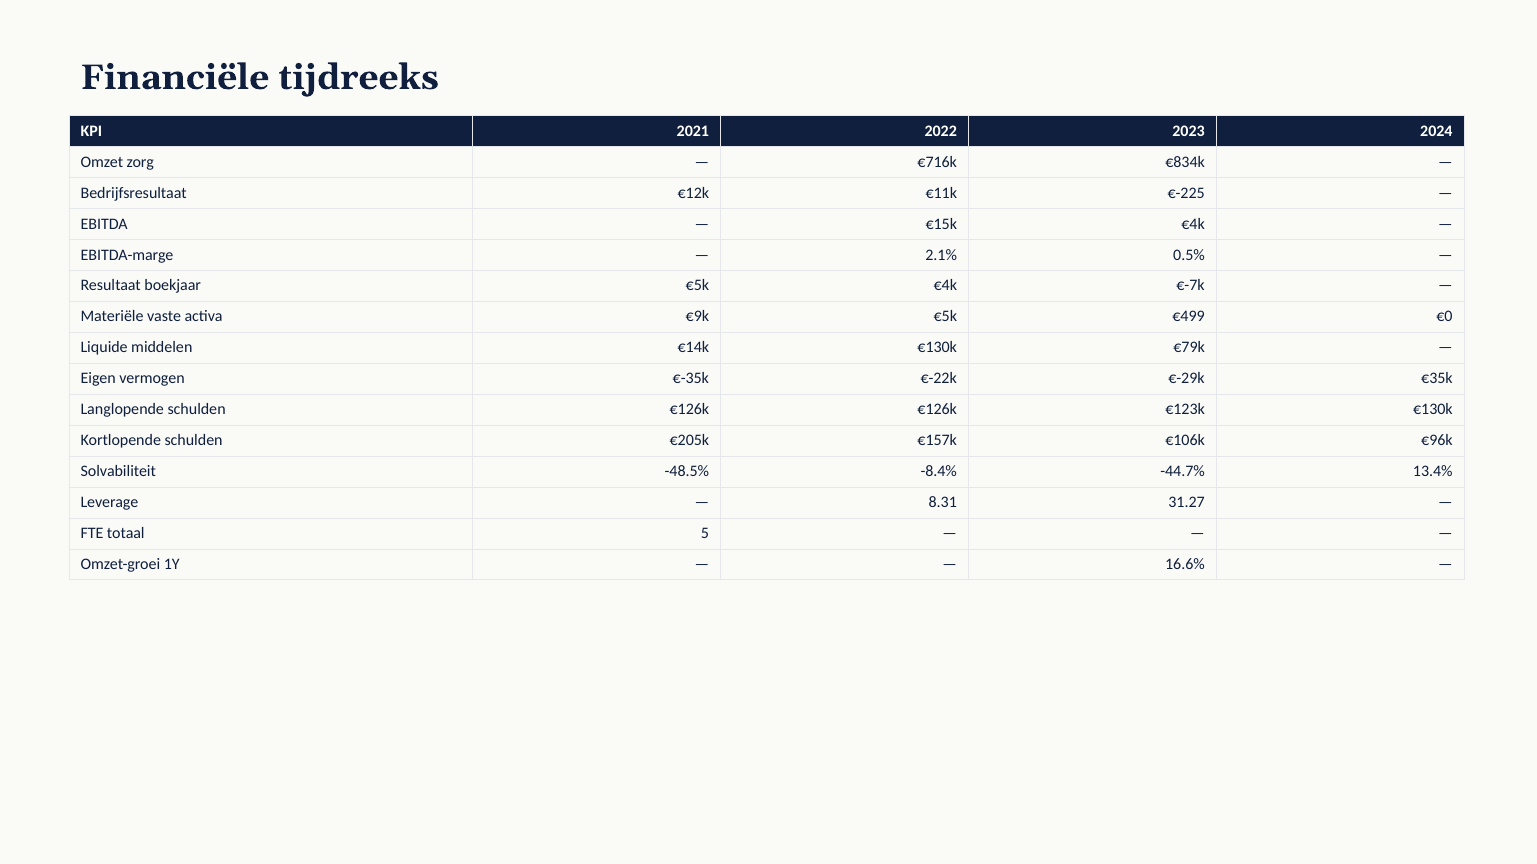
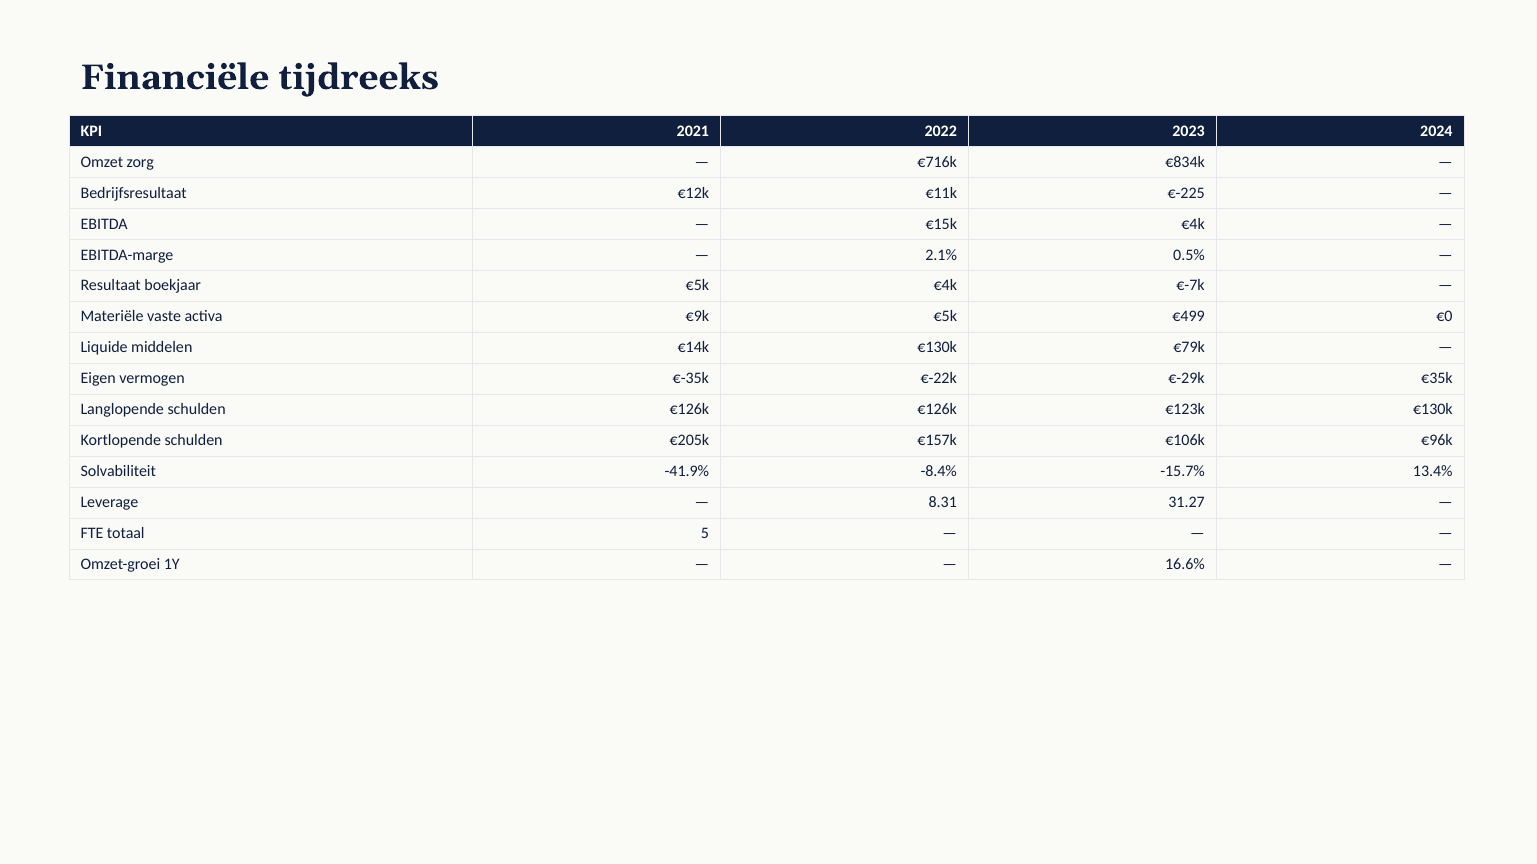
-48.5%: -48.5% -> -41.9%
-44.7%: -44.7% -> -15.7%
